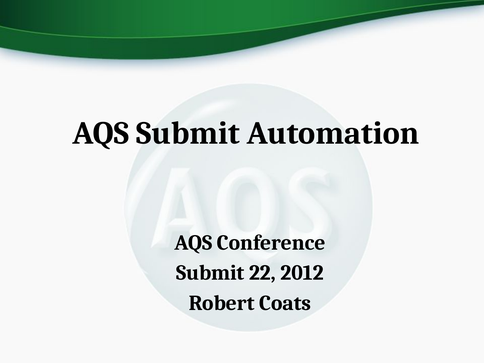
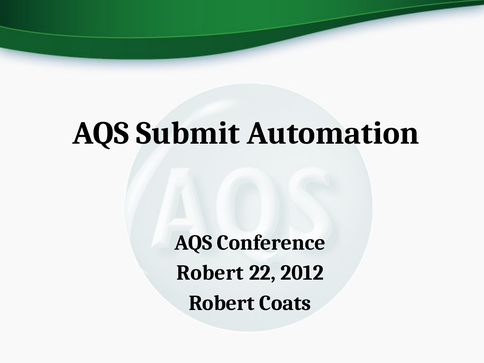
Submit at (210, 273): Submit -> Robert
